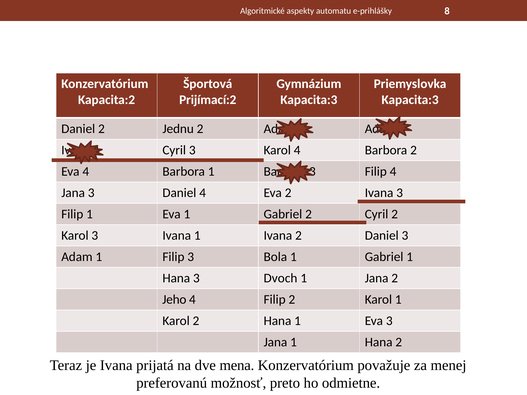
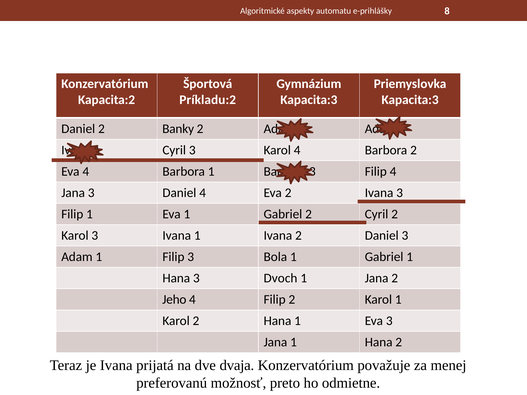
Prijímací:2: Prijímací:2 -> Príkladu:2
Jednu: Jednu -> Banky
mena: mena -> dvaja
